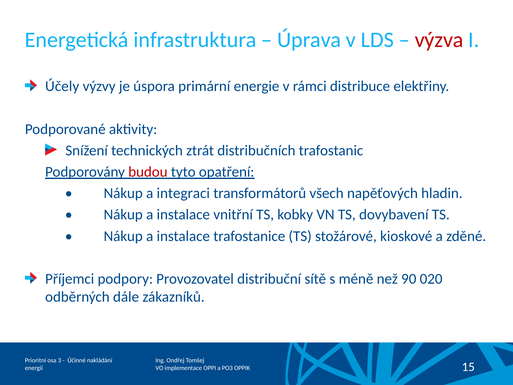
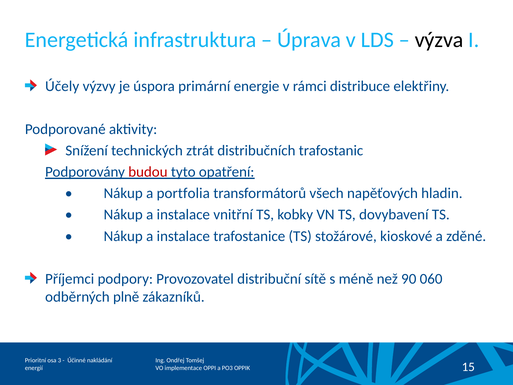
výzva colour: red -> black
integraci: integraci -> portfolia
020: 020 -> 060
dále: dále -> plně
